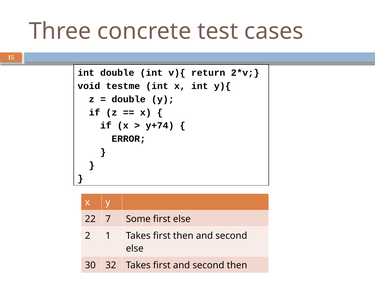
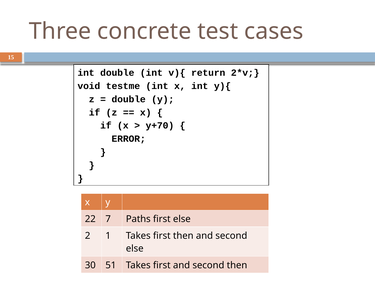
y+74: y+74 -> y+70
Some: Some -> Paths
32: 32 -> 51
